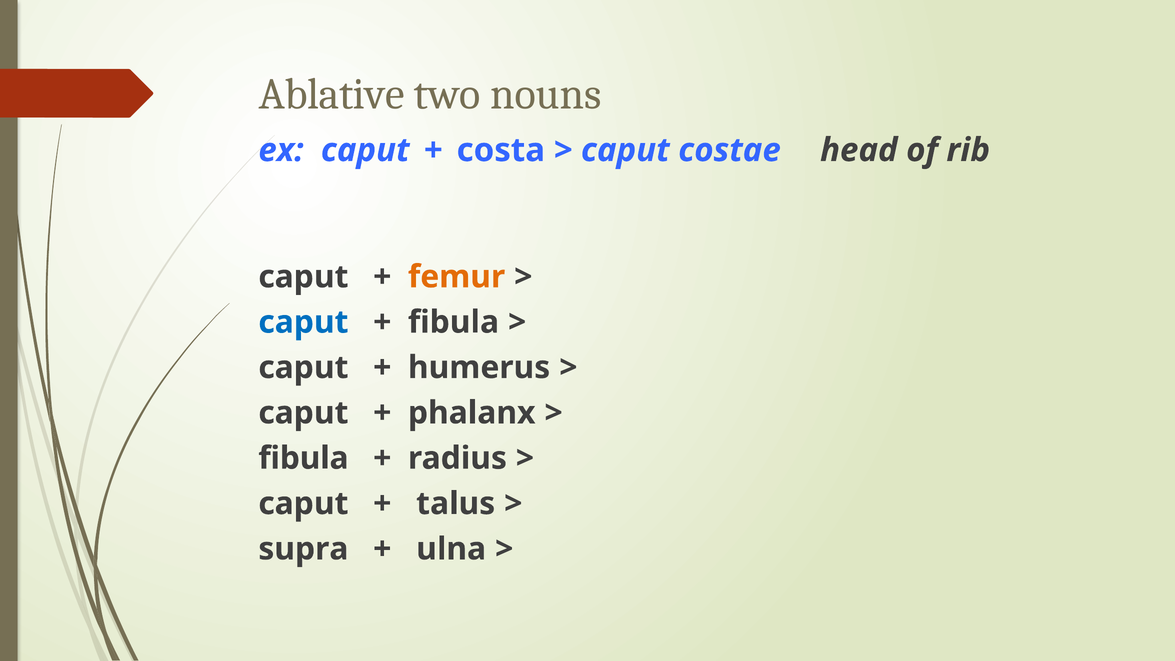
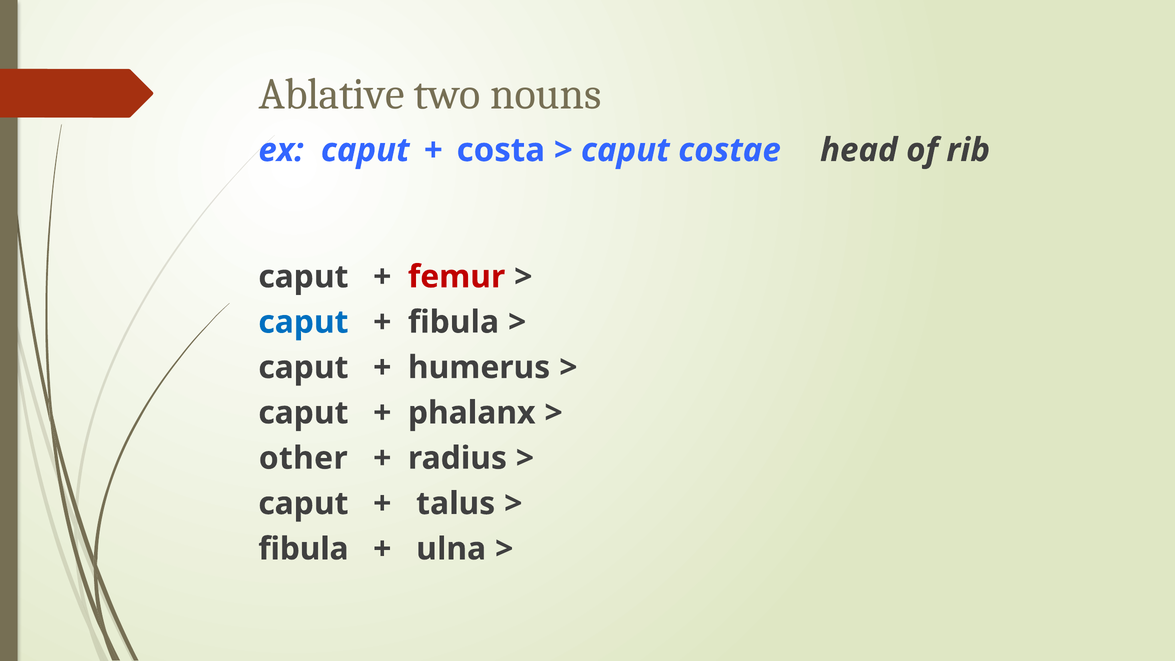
femur colour: orange -> red
fibula at (303, 458): fibula -> other
supra at (303, 549): supra -> fibula
